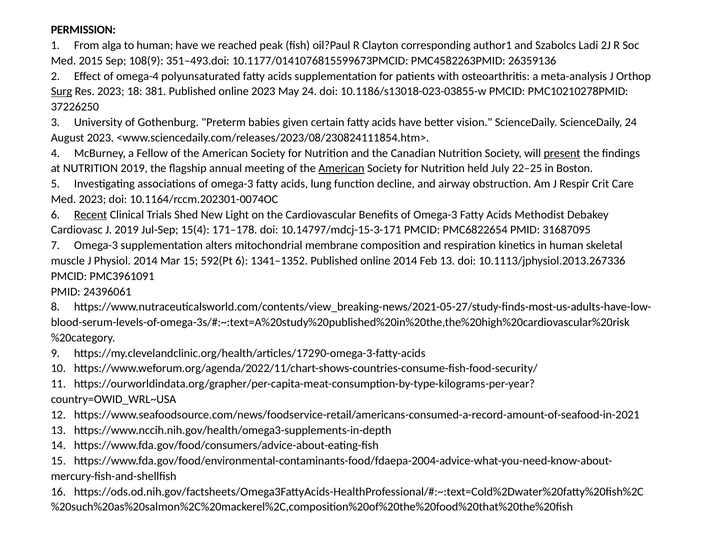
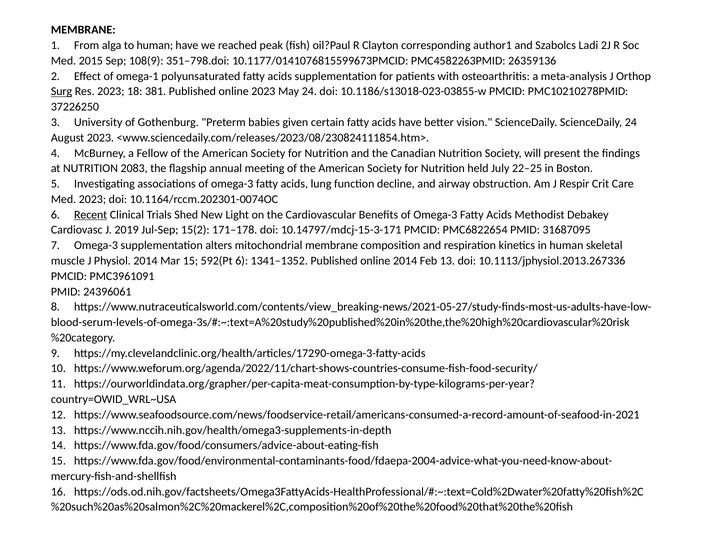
PERMISSION at (83, 30): PERMISSION -> MEMBRANE
351–493.doi: 351–493.doi -> 351–798.doi
omega-4: omega-4 -> omega-1
present underline: present -> none
NUTRITION 2019: 2019 -> 2083
American at (341, 169) underline: present -> none
15(4: 15(4 -> 15(2
